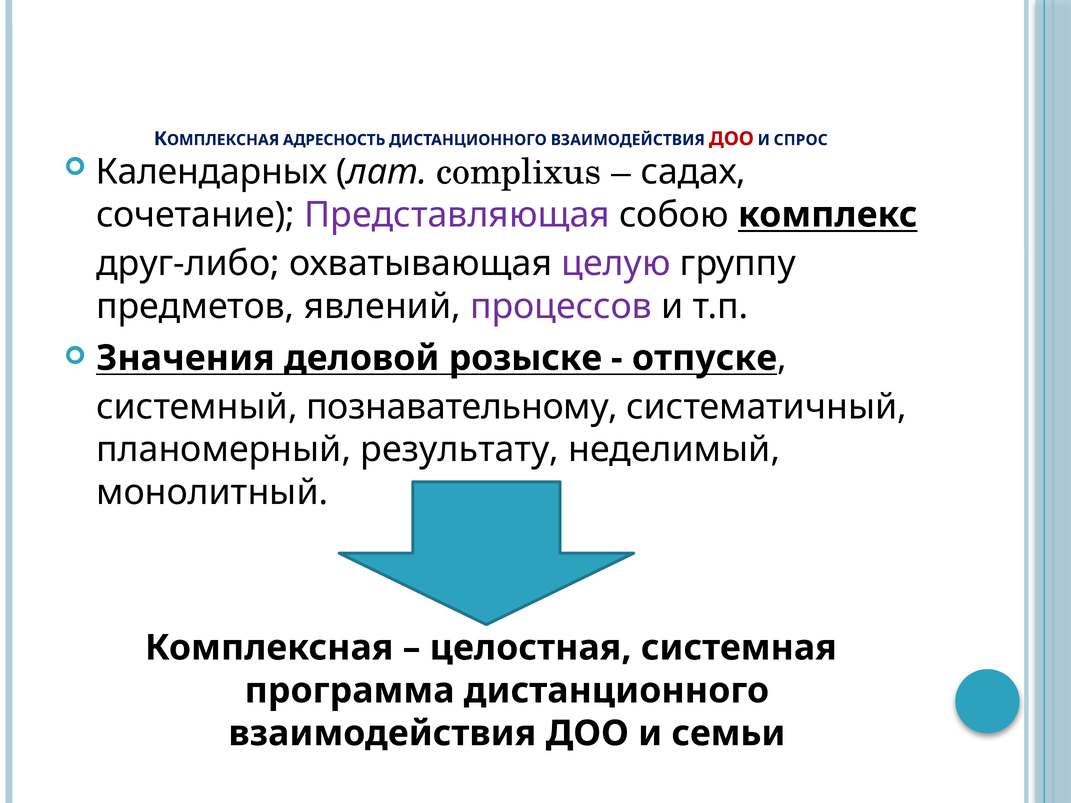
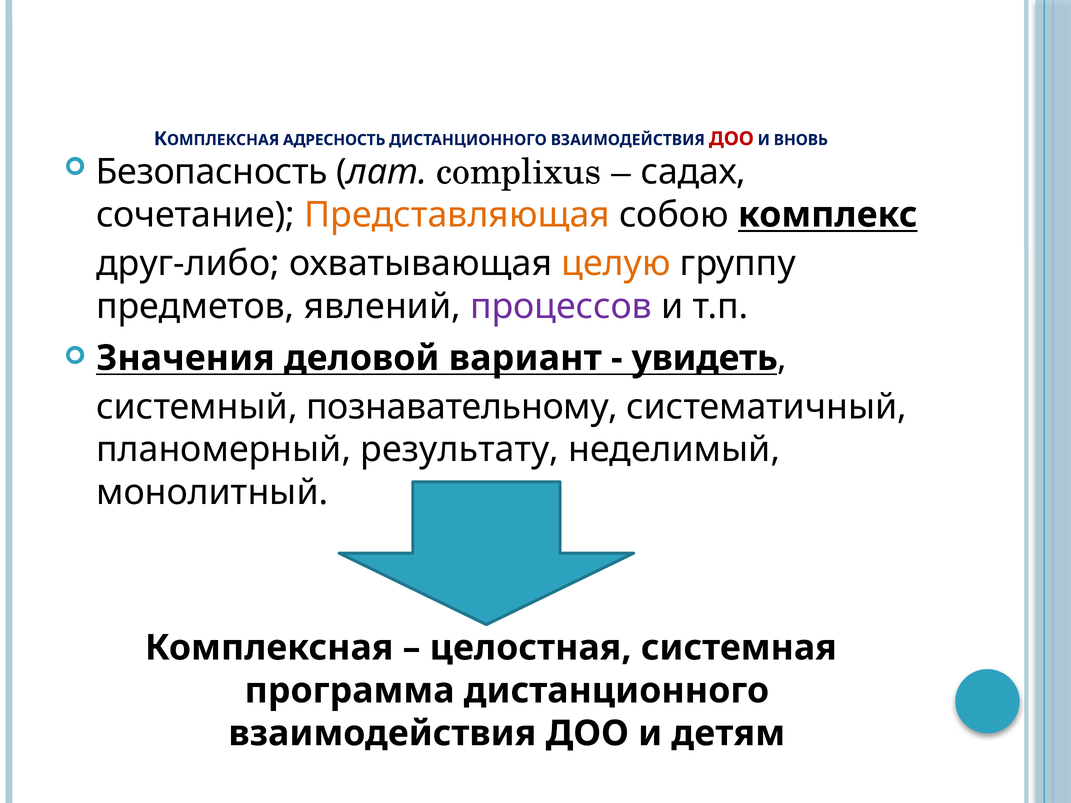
СПРОС: СПРОС -> ВНОВЬ
Календарных: Календарных -> Безопасность
Представляющая colour: purple -> orange
целую colour: purple -> orange
розыске: розыске -> вариант
отпуске: отпуске -> увидеть
семьи: семьи -> детям
